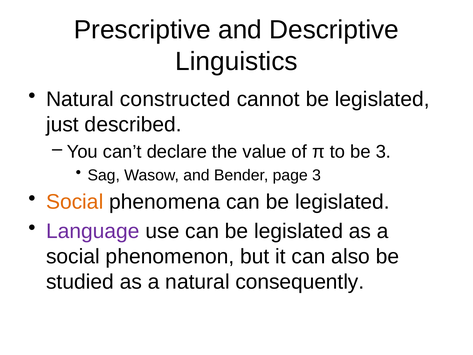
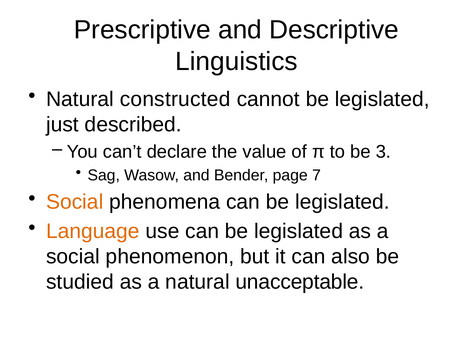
page 3: 3 -> 7
Language colour: purple -> orange
consequently: consequently -> unacceptable
